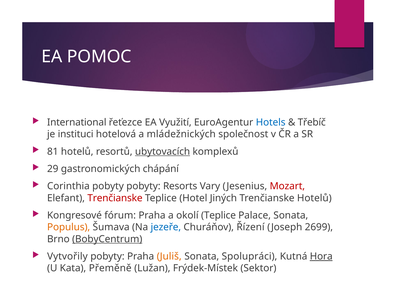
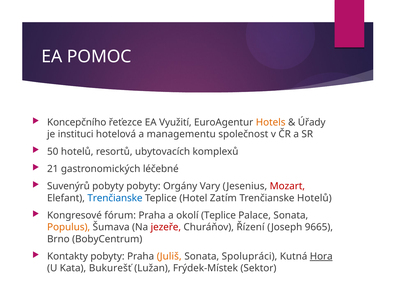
International: International -> Koncepčního
Hotels colour: blue -> orange
Třebíč: Třebíč -> Úřady
mládežnických: mládežnických -> managementu
81: 81 -> 50
ubytovacích underline: present -> none
29: 29 -> 21
chápání: chápání -> léčebné
Corinthia: Corinthia -> Suvenýrů
Resorts: Resorts -> Orgány
Trenčianske at (115, 198) colour: red -> blue
Jiných: Jiných -> Zatím
jezeře colour: blue -> red
2699: 2699 -> 9665
BobyCentrum underline: present -> none
Vytvořily: Vytvořily -> Kontakty
Přeměně: Přeměně -> Bukurešť
